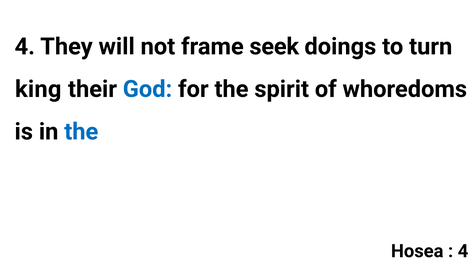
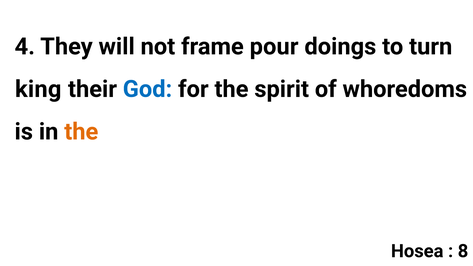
seek: seek -> pour
the at (81, 132) colour: blue -> orange
4 at (463, 251): 4 -> 8
